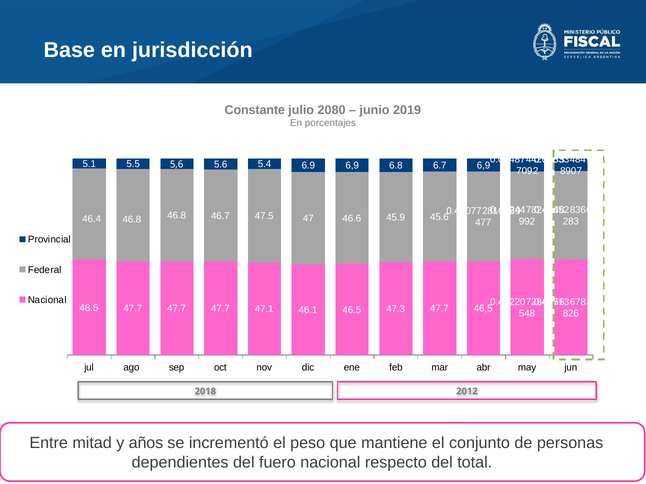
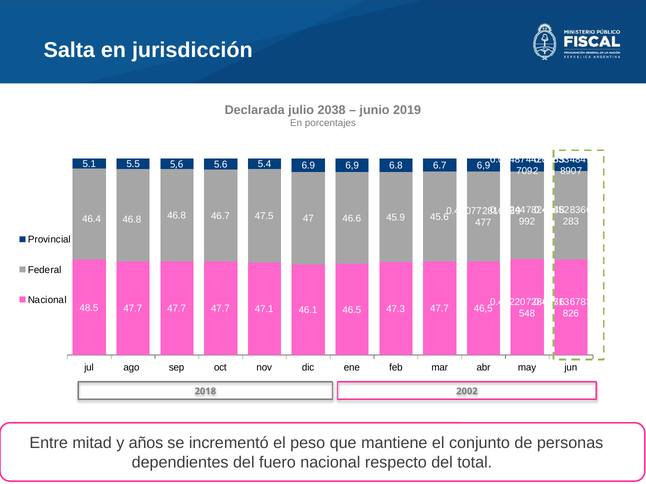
Base: Base -> Salta
Constante: Constante -> Declarada
2080: 2080 -> 2038
2012: 2012 -> 2002
